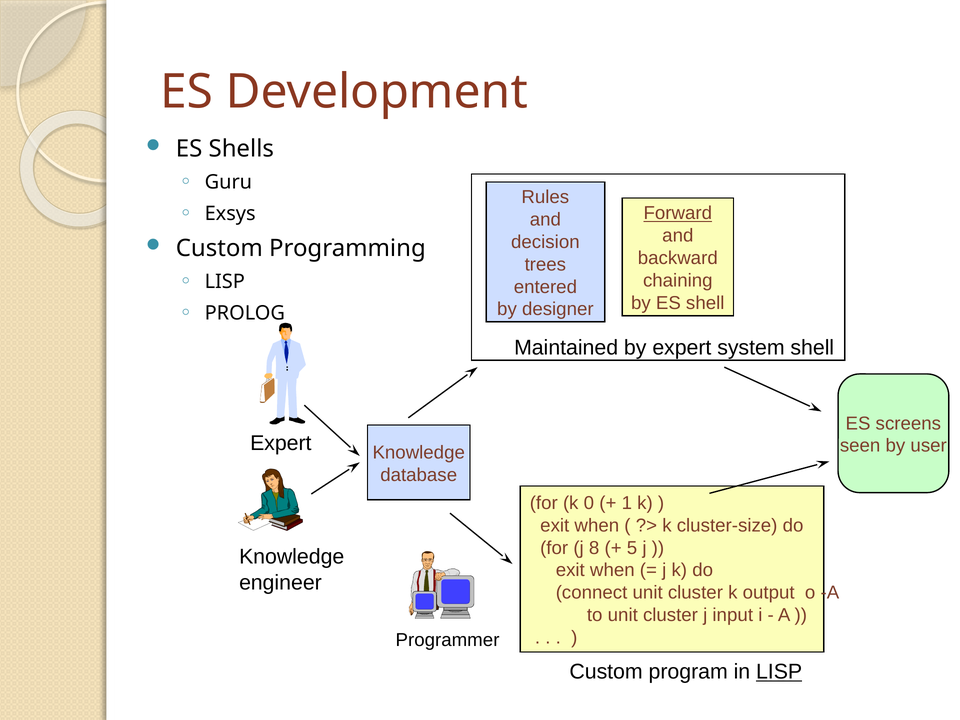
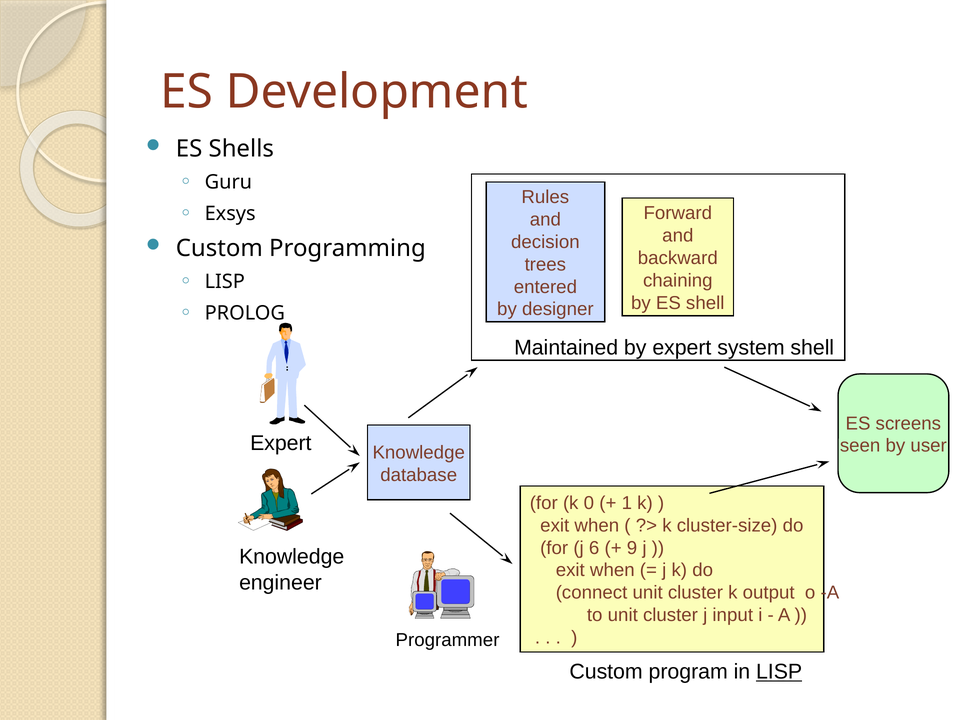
Forward underline: present -> none
8: 8 -> 6
5: 5 -> 9
